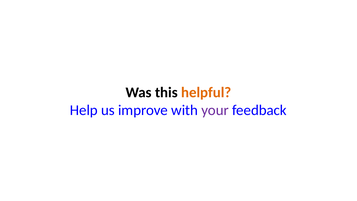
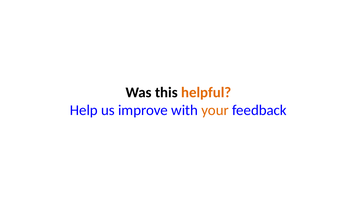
your colour: purple -> orange
